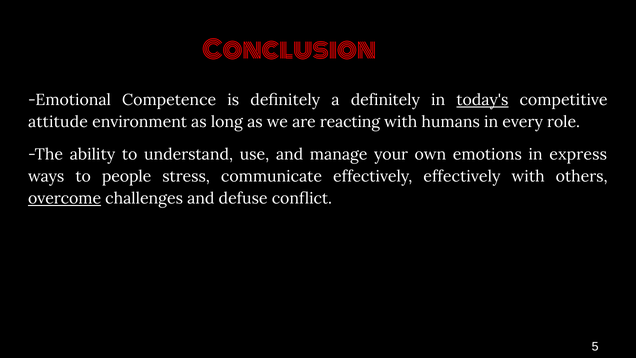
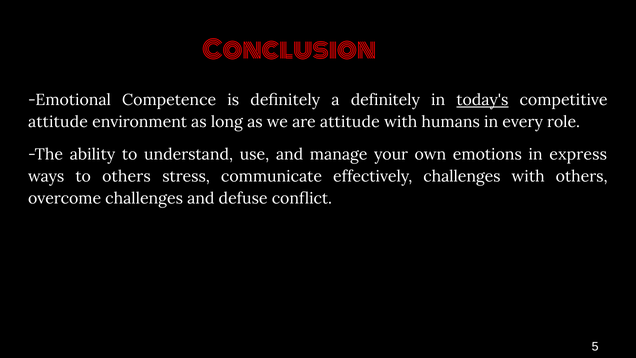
are reacting: reacting -> attitude
to people: people -> others
effectively effectively: effectively -> challenges
overcome underline: present -> none
